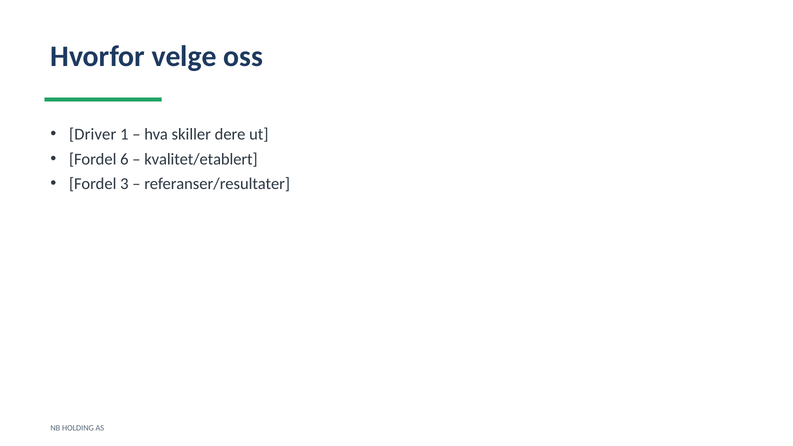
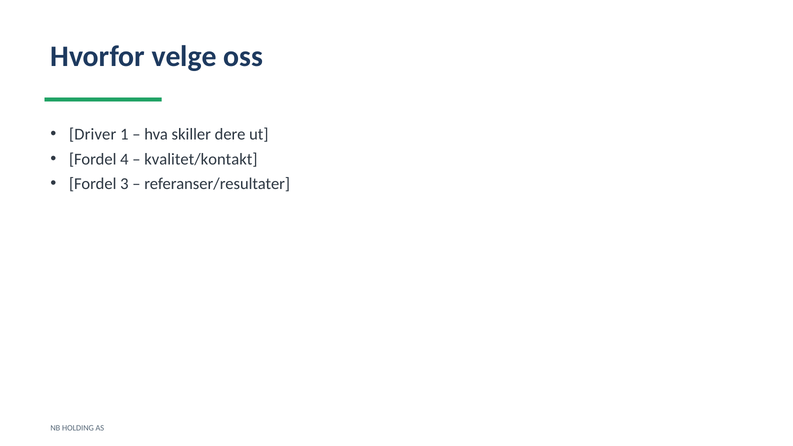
6: 6 -> 4
kvalitet/etablert: kvalitet/etablert -> kvalitet/kontakt
